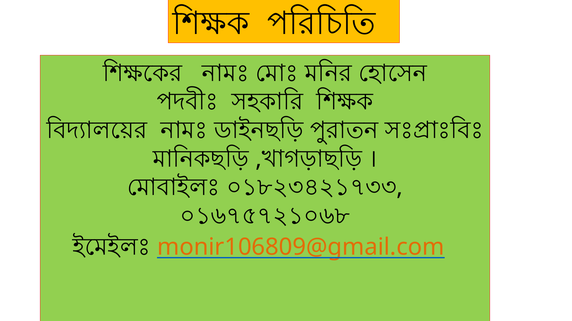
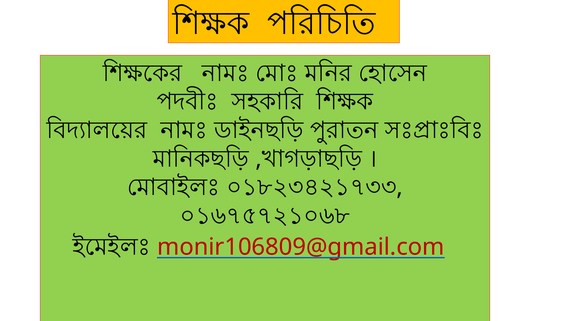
monir106809@gmail.com colour: orange -> red
